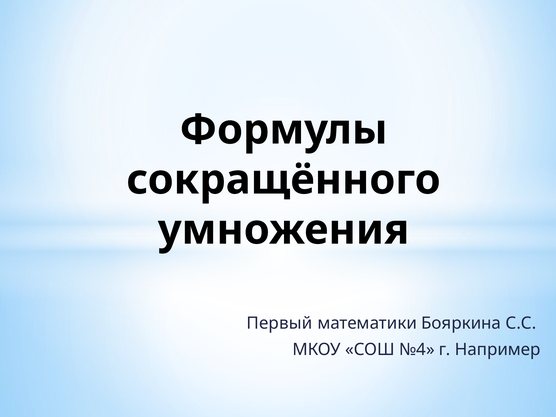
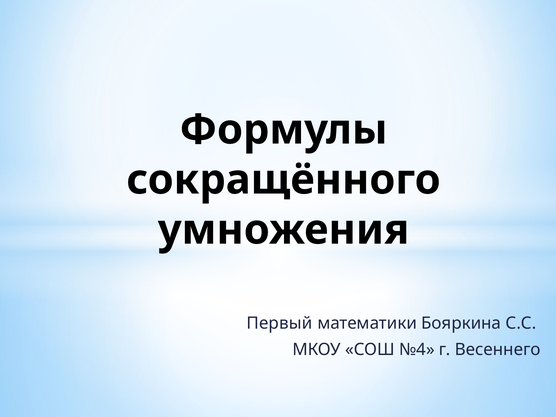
Например: Например -> Весеннего
